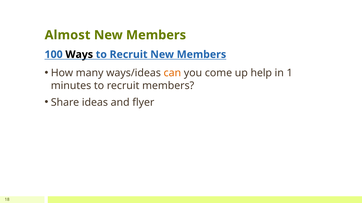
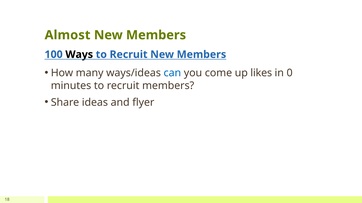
can colour: orange -> blue
help: help -> likes
1: 1 -> 0
